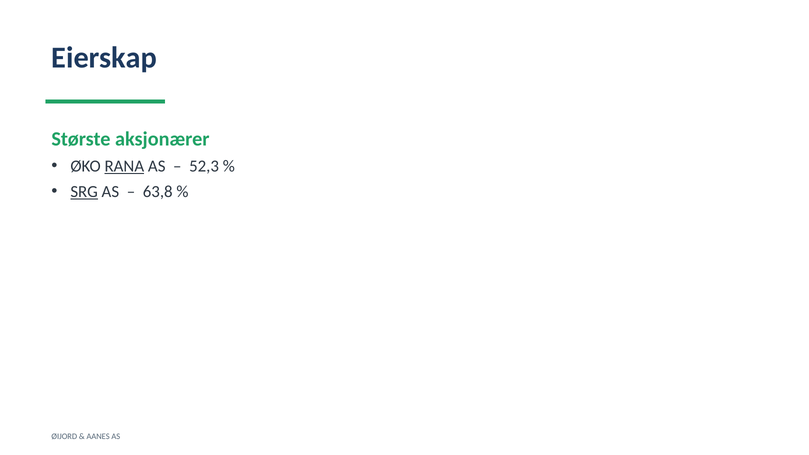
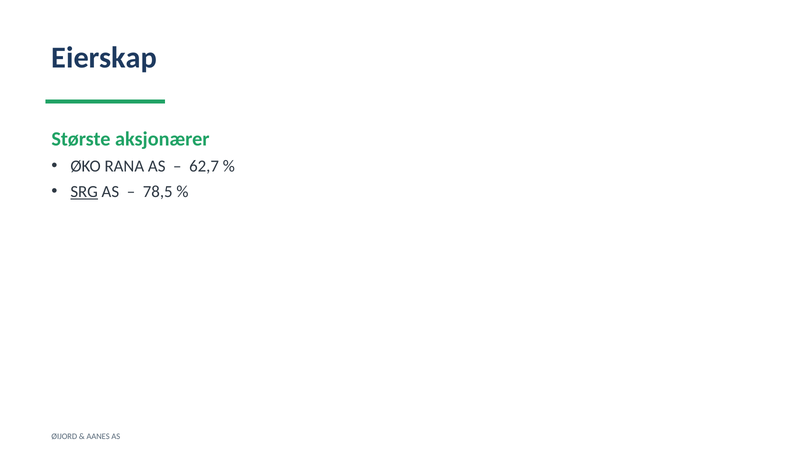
RANA underline: present -> none
52,3: 52,3 -> 62,7
63,8: 63,8 -> 78,5
